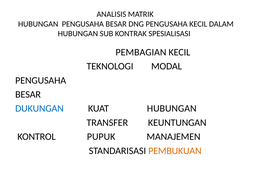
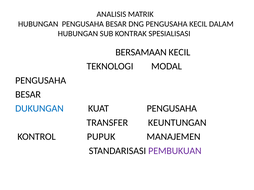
PEMBAGIAN: PEMBAGIAN -> BERSAMAAN
KUAT HUBUNGAN: HUBUNGAN -> PENGUSAHA
PEMBUKUAN colour: orange -> purple
